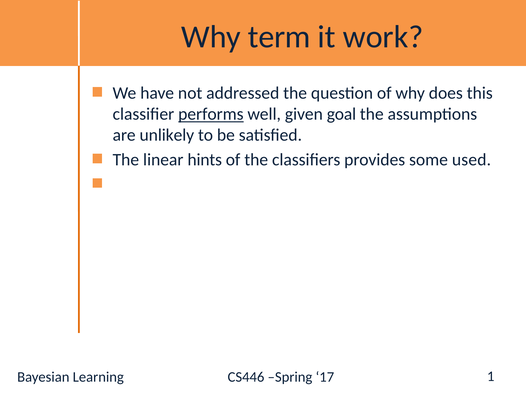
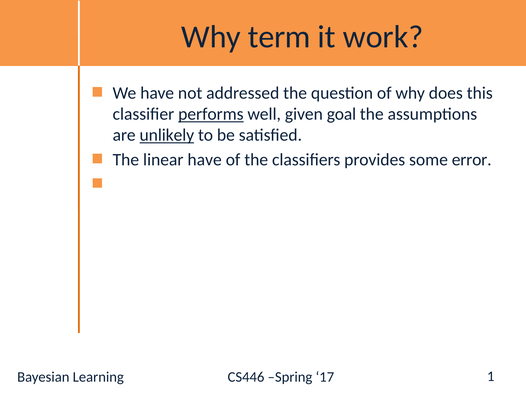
unlikely underline: none -> present
linear hints: hints -> have
used: used -> error
